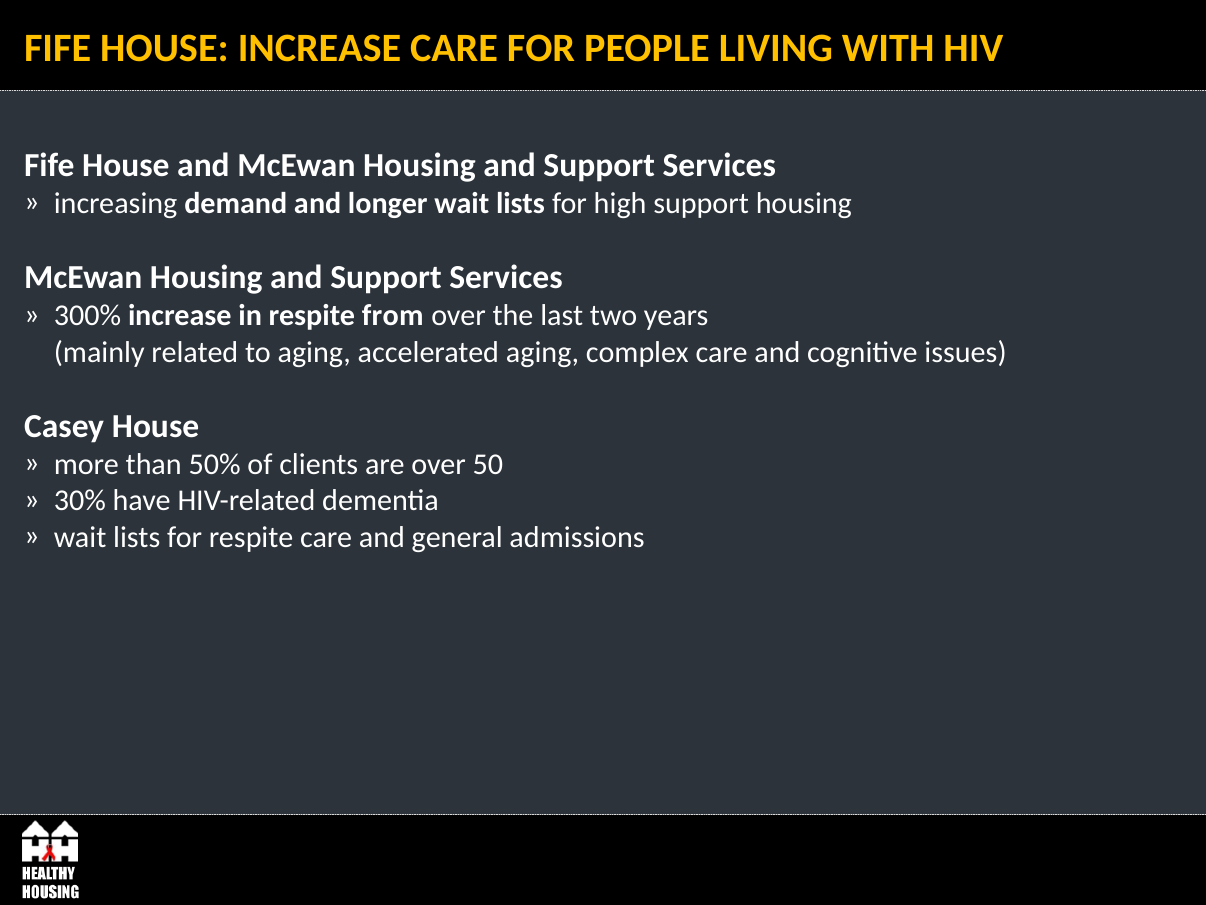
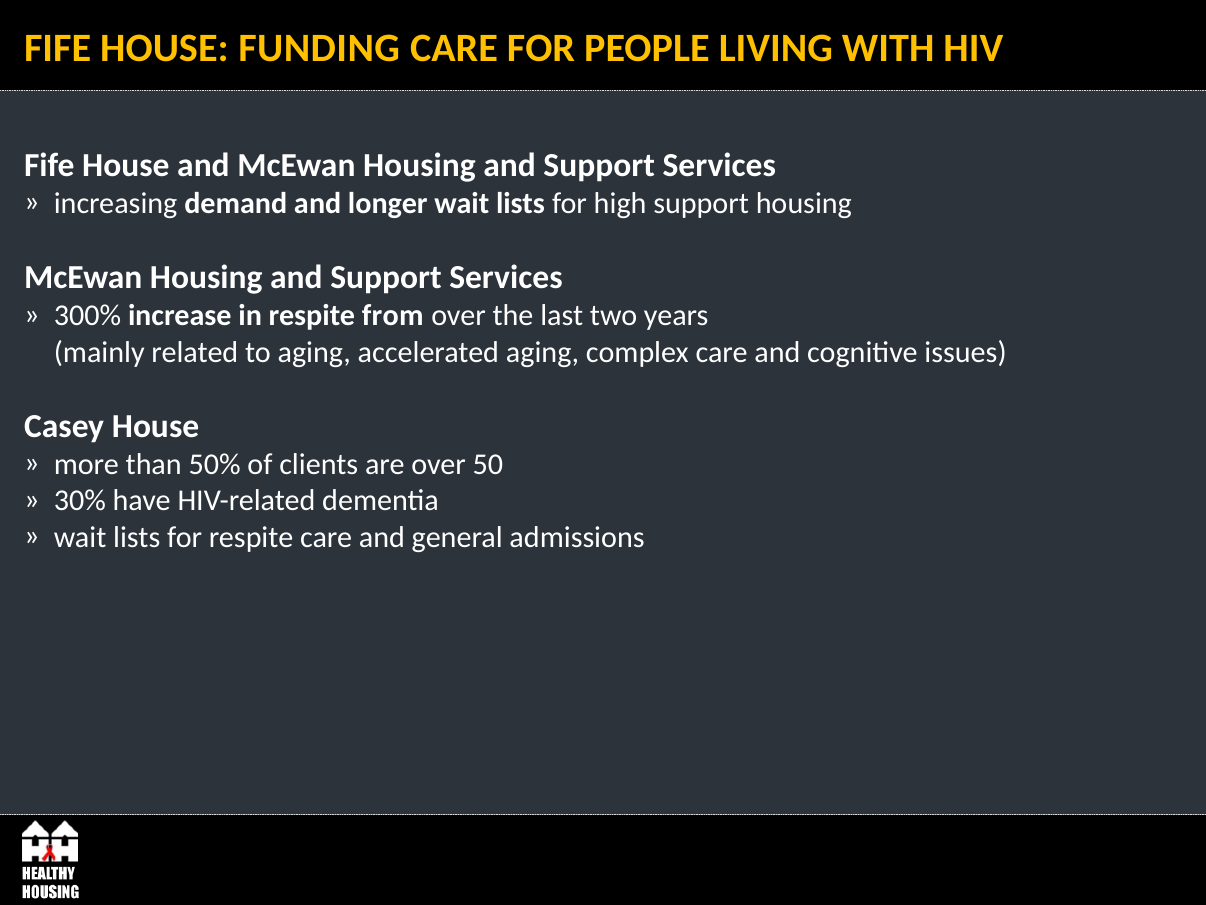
HOUSE INCREASE: INCREASE -> FUNDING
